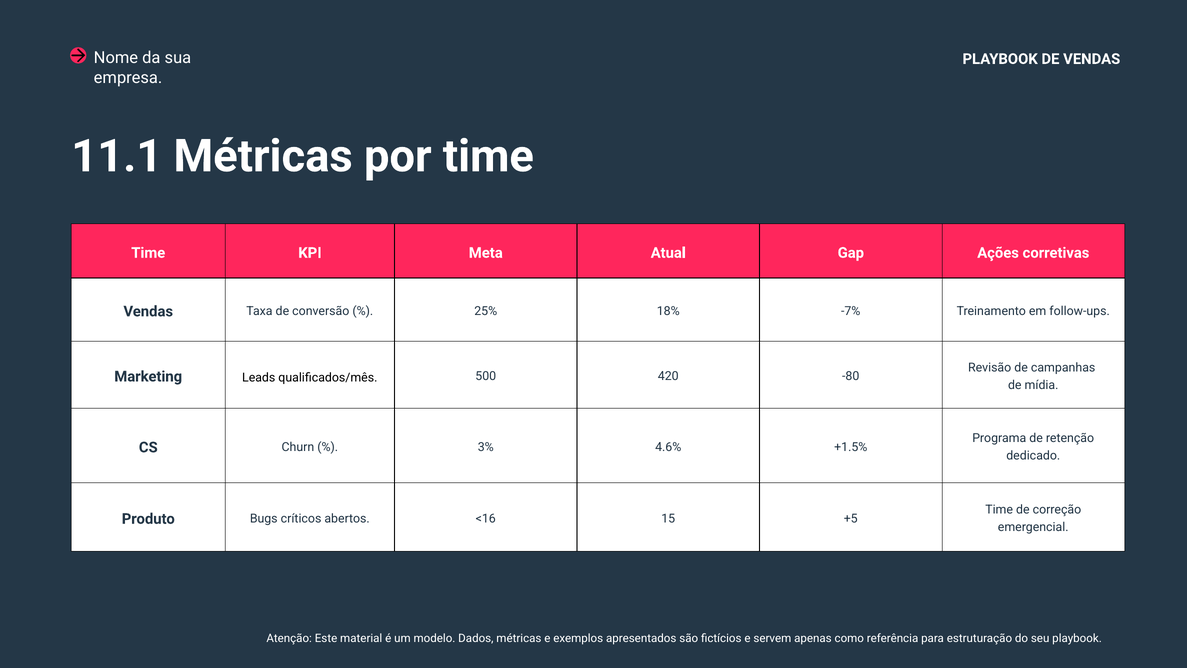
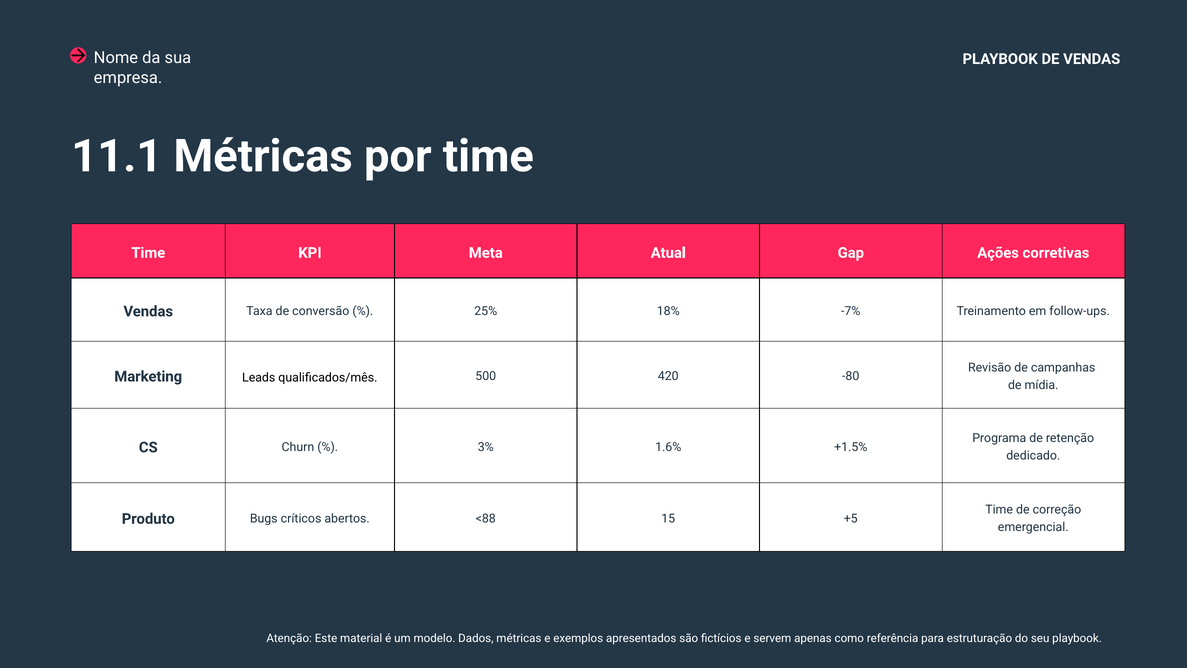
4.6%: 4.6% -> 1.6%
<16: <16 -> <88
